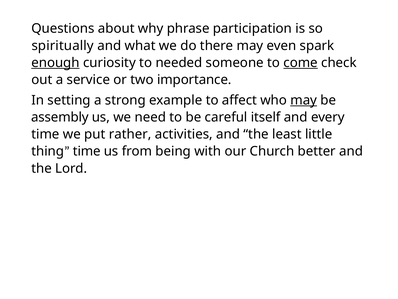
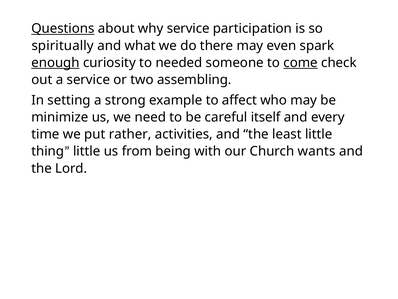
Questions underline: none -> present
why phrase: phrase -> service
importance: importance -> assembling
may at (304, 100) underline: present -> none
assembly: assembly -> minimize
time at (87, 151): time -> little
better: better -> wants
